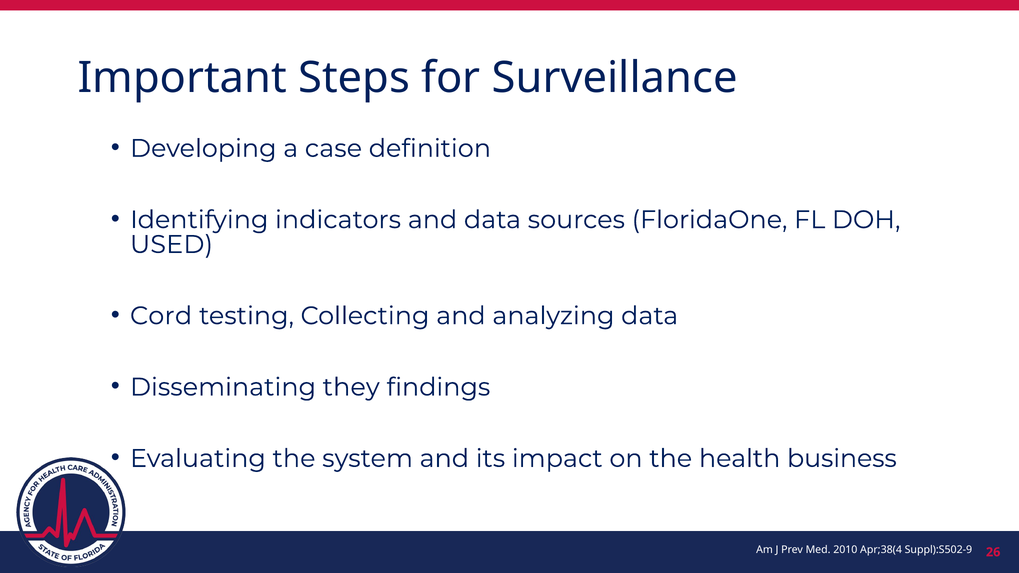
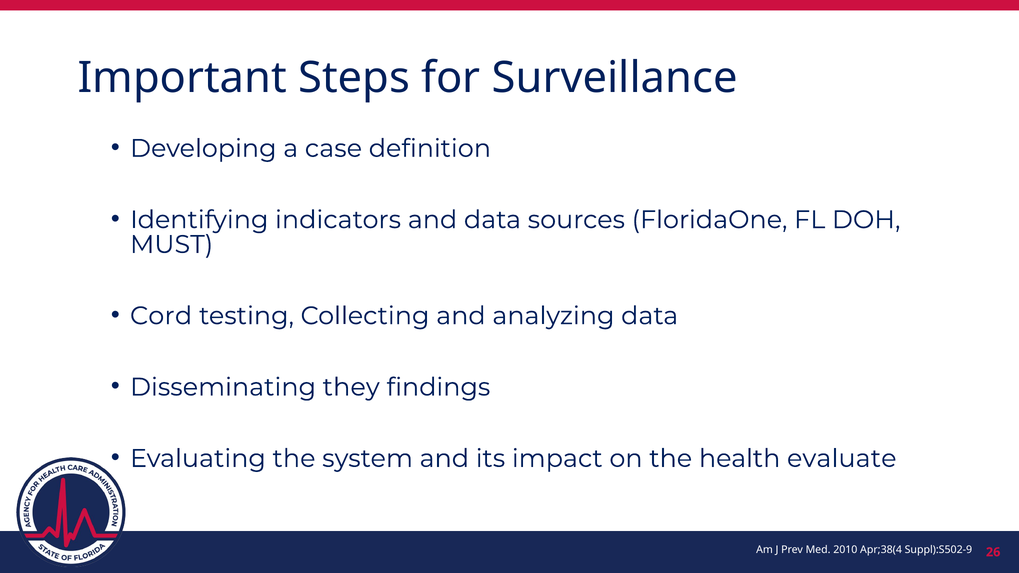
USED: USED -> MUST
business: business -> evaluate
